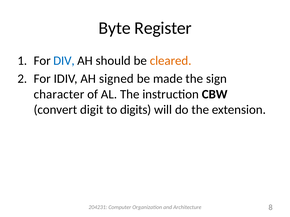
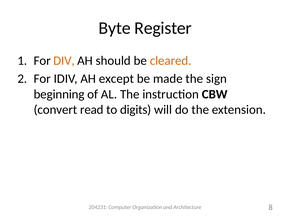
DIV colour: blue -> orange
signed: signed -> except
character: character -> beginning
digit: digit -> read
